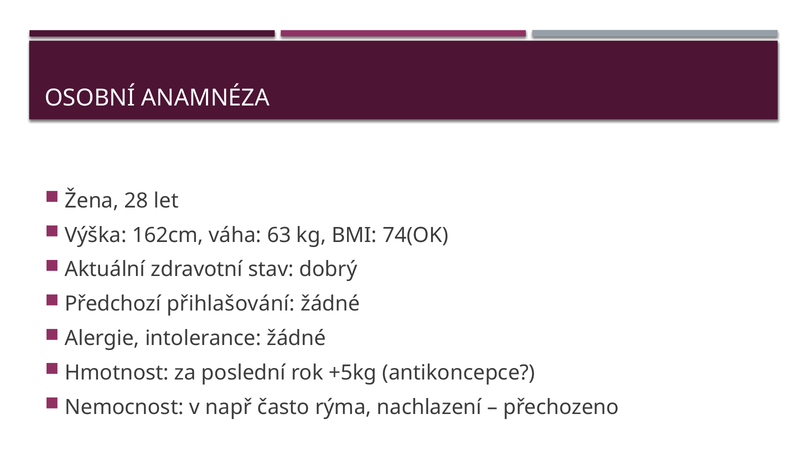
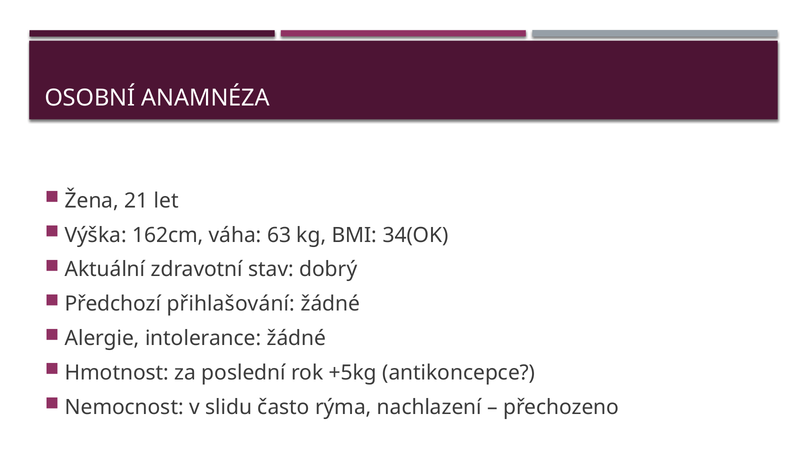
28: 28 -> 21
74(OK: 74(OK -> 34(OK
např: např -> slidu
